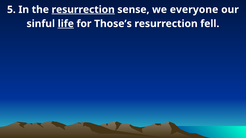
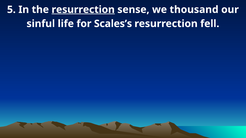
everyone: everyone -> thousand
life underline: present -> none
Those’s: Those’s -> Scales’s
